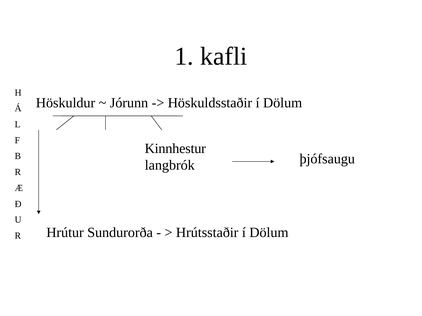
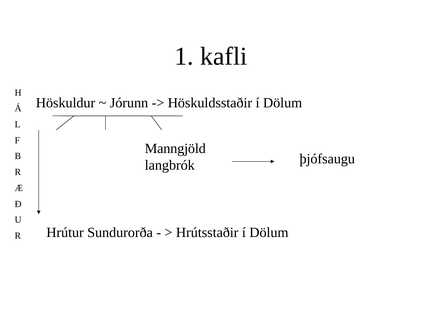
Kinnhestur: Kinnhestur -> Manngjöld
